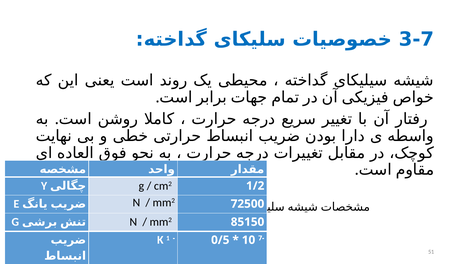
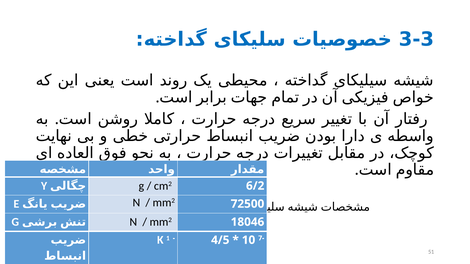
3-7: 3-7 -> 3-3
1/2: 1/2 -> 6/2
85150: 85150 -> 18046
0/5: 0/5 -> 4/5
